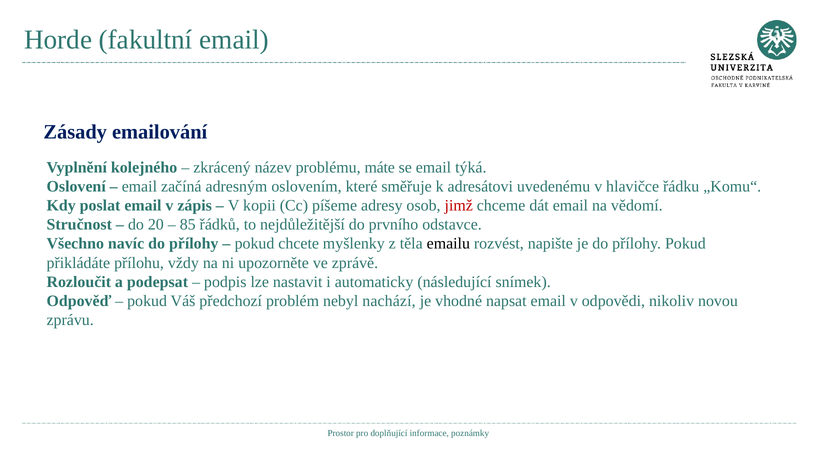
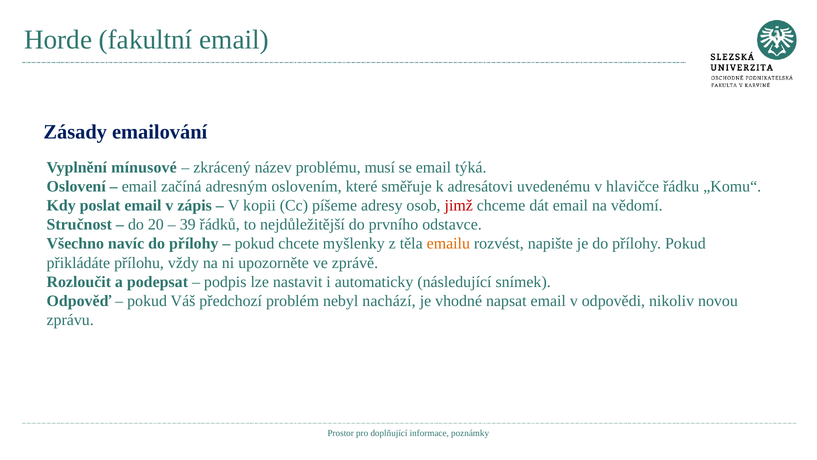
kolejného: kolejného -> mínusové
máte: máte -> musí
85: 85 -> 39
emailu colour: black -> orange
